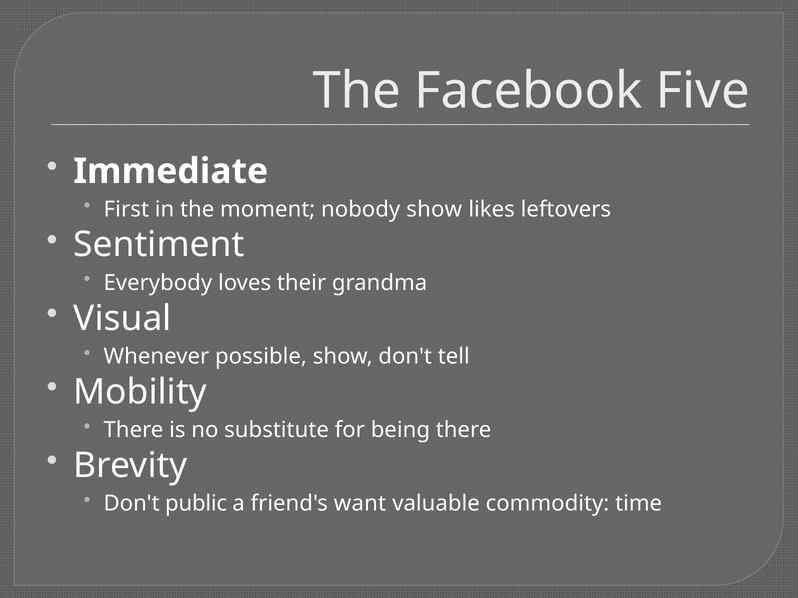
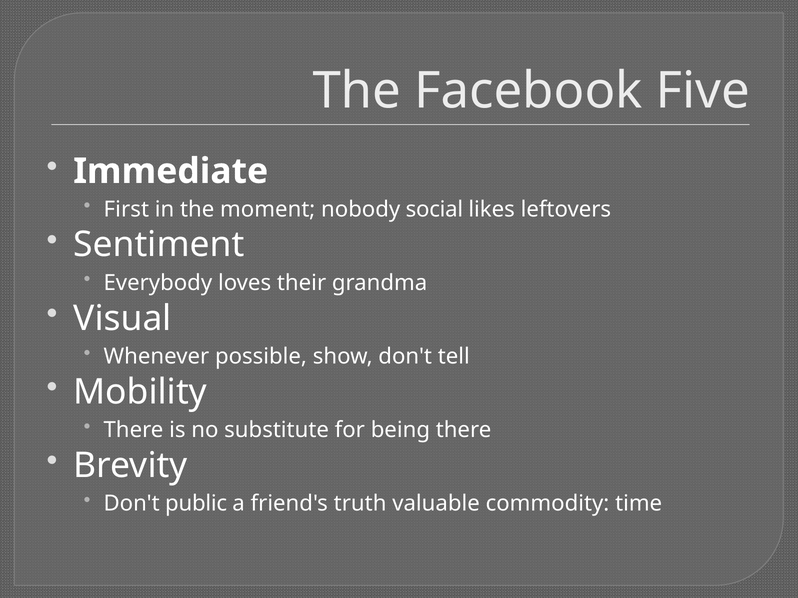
nobody show: show -> social
want: want -> truth
